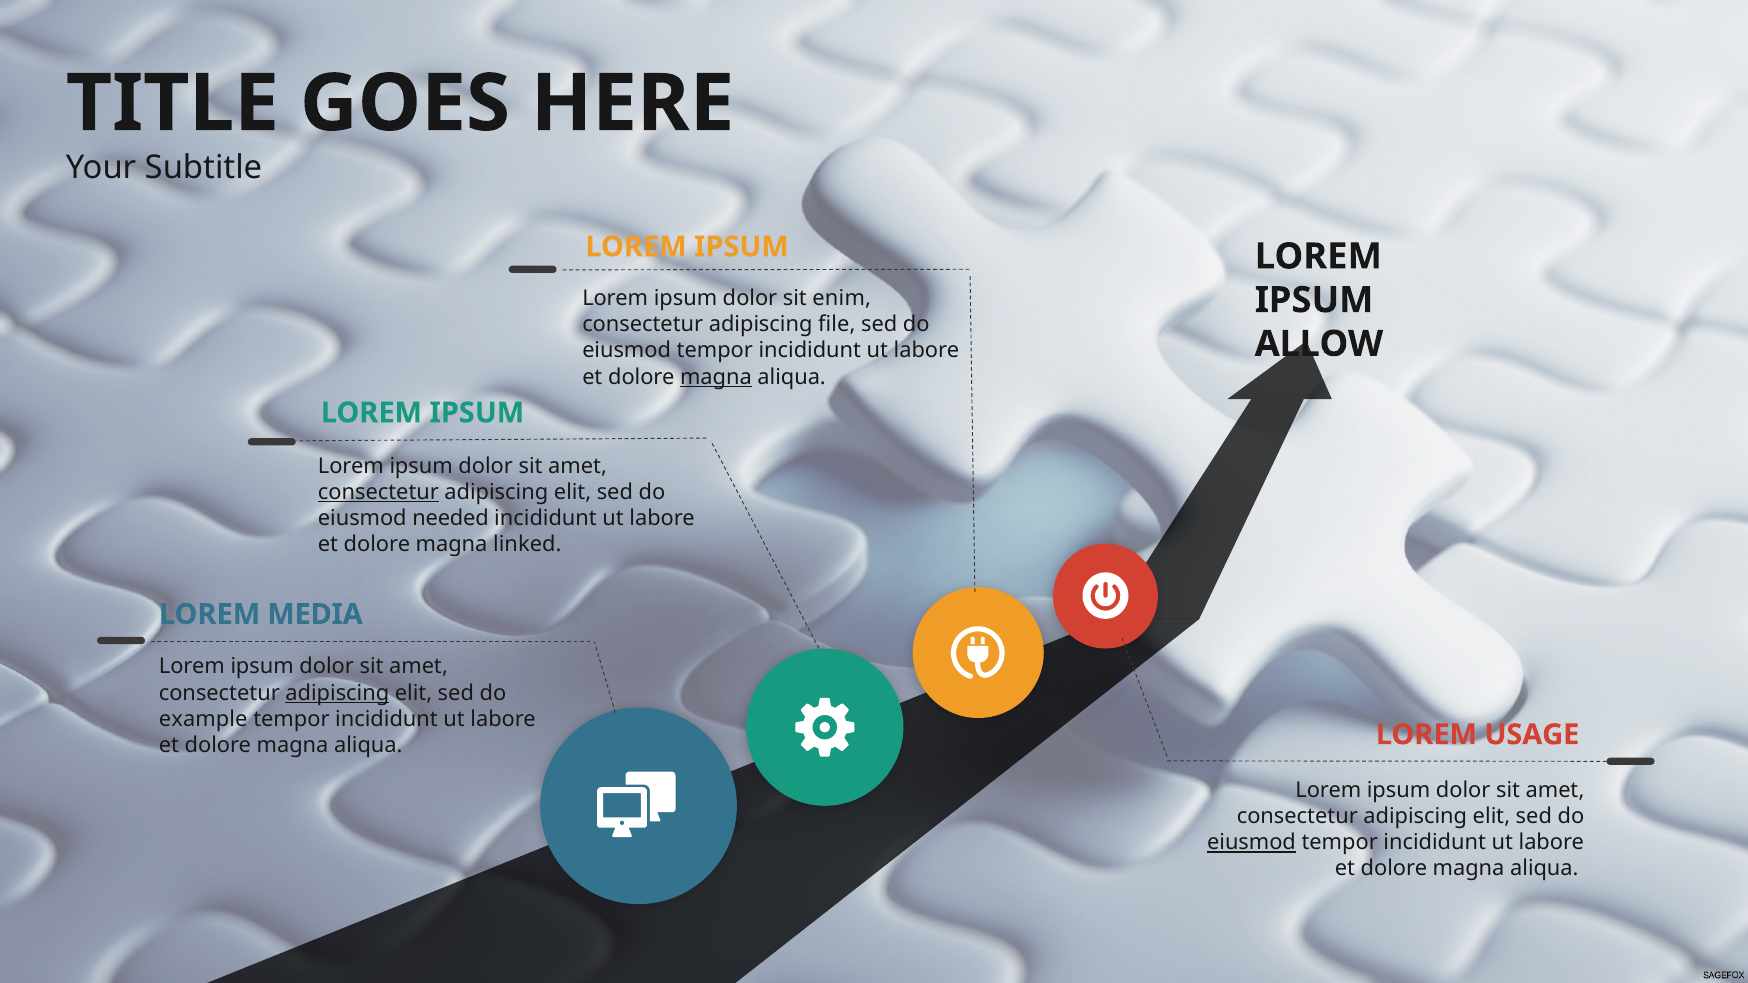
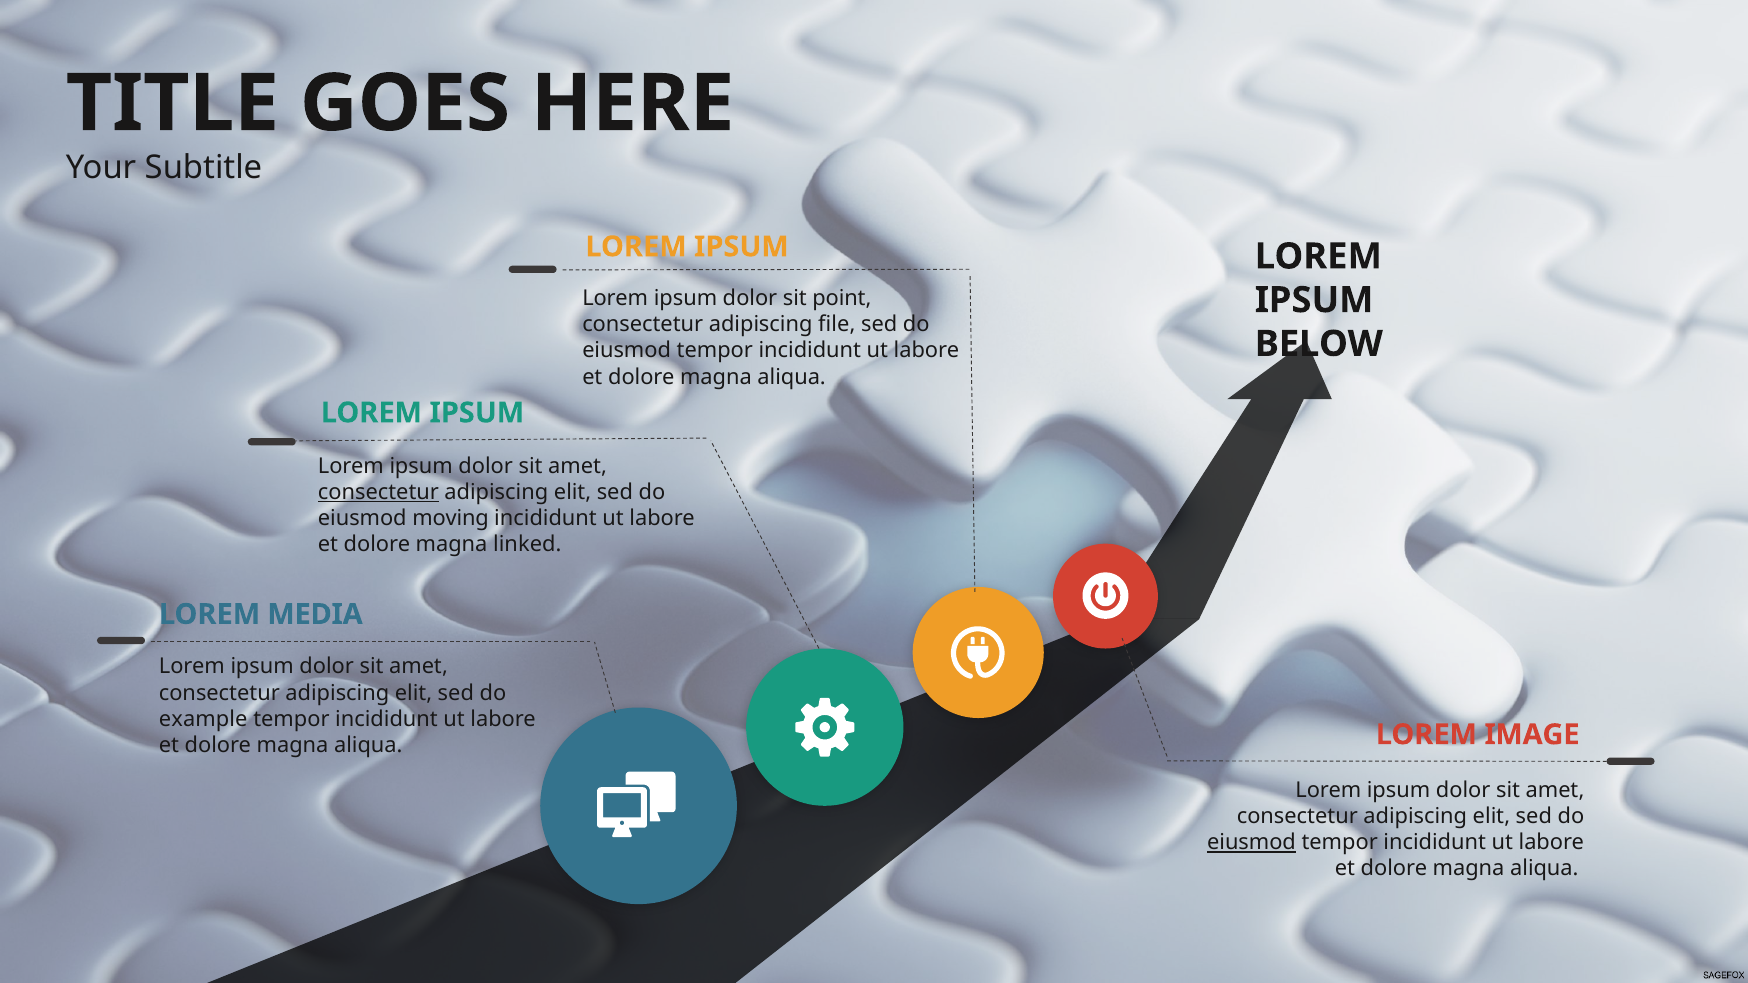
enim: enim -> point
ALLOW: ALLOW -> BELOW
magna at (716, 377) underline: present -> none
needed: needed -> moving
adipiscing at (337, 693) underline: present -> none
USAGE: USAGE -> IMAGE
